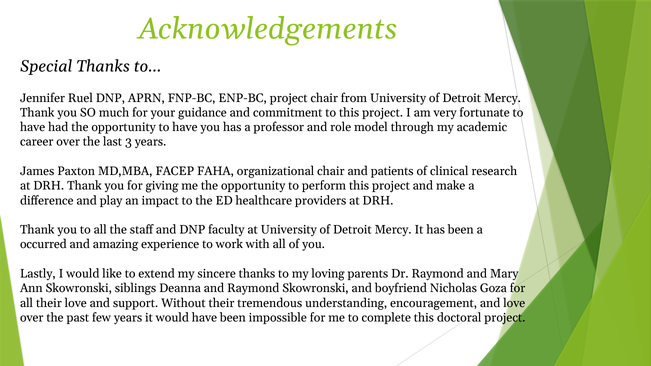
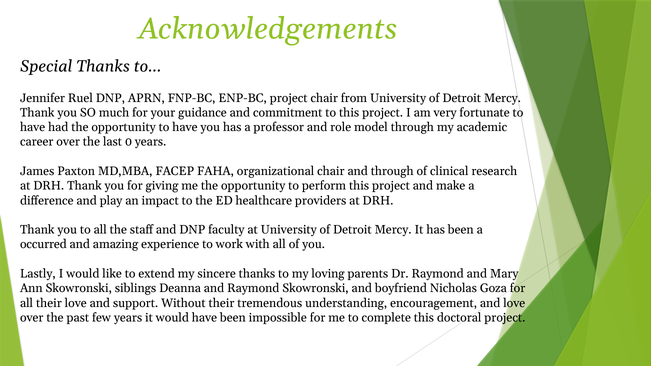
3: 3 -> 0
and patients: patients -> through
